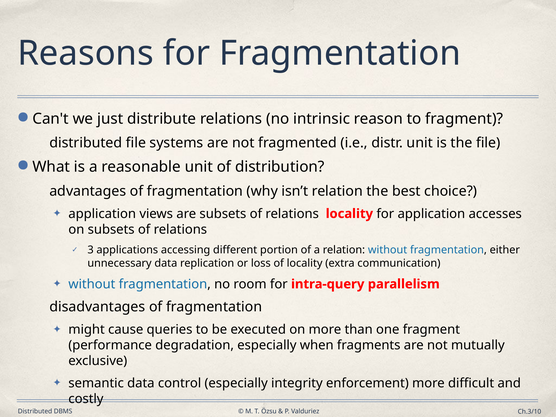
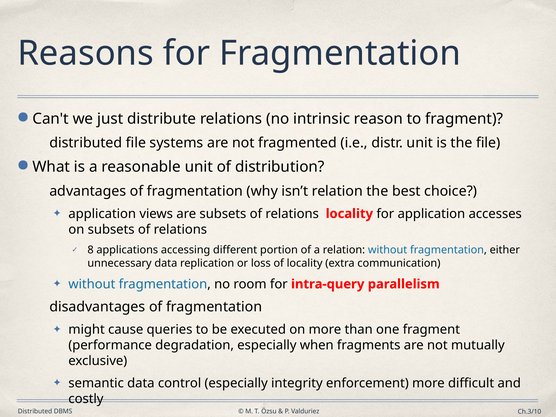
3: 3 -> 8
